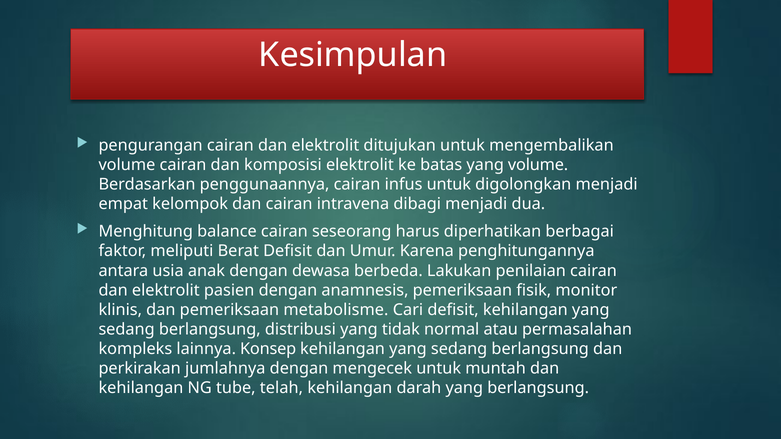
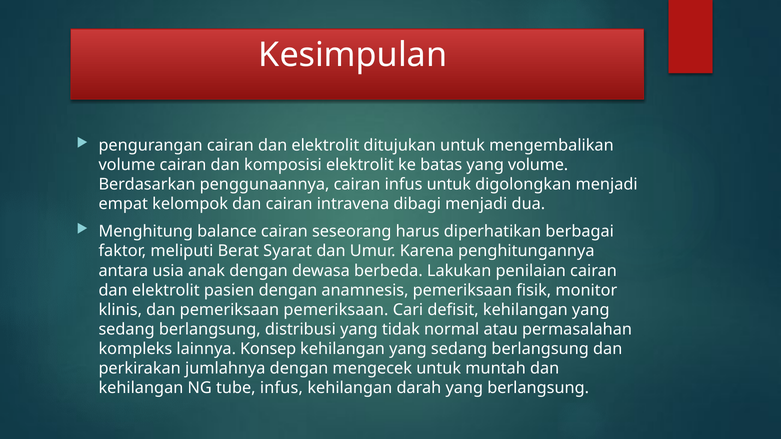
Berat Defisit: Defisit -> Syarat
pemeriksaan metabolisme: metabolisme -> pemeriksaan
tube telah: telah -> infus
